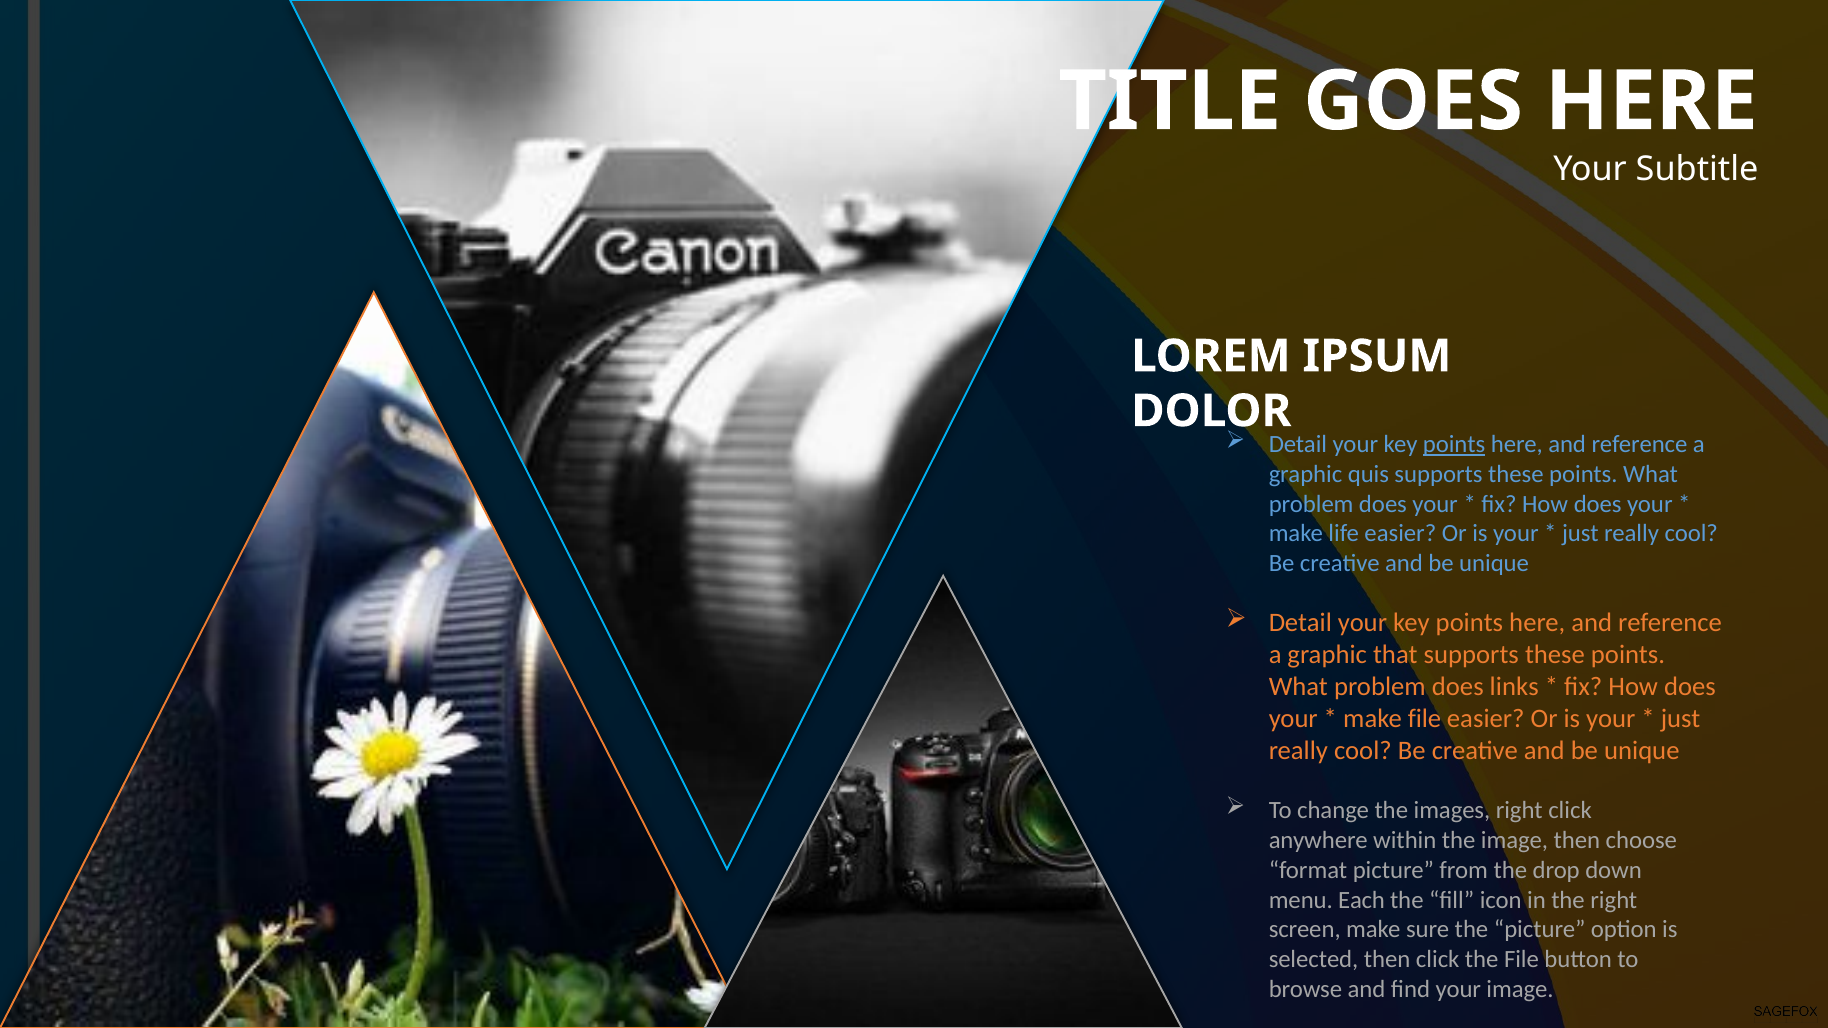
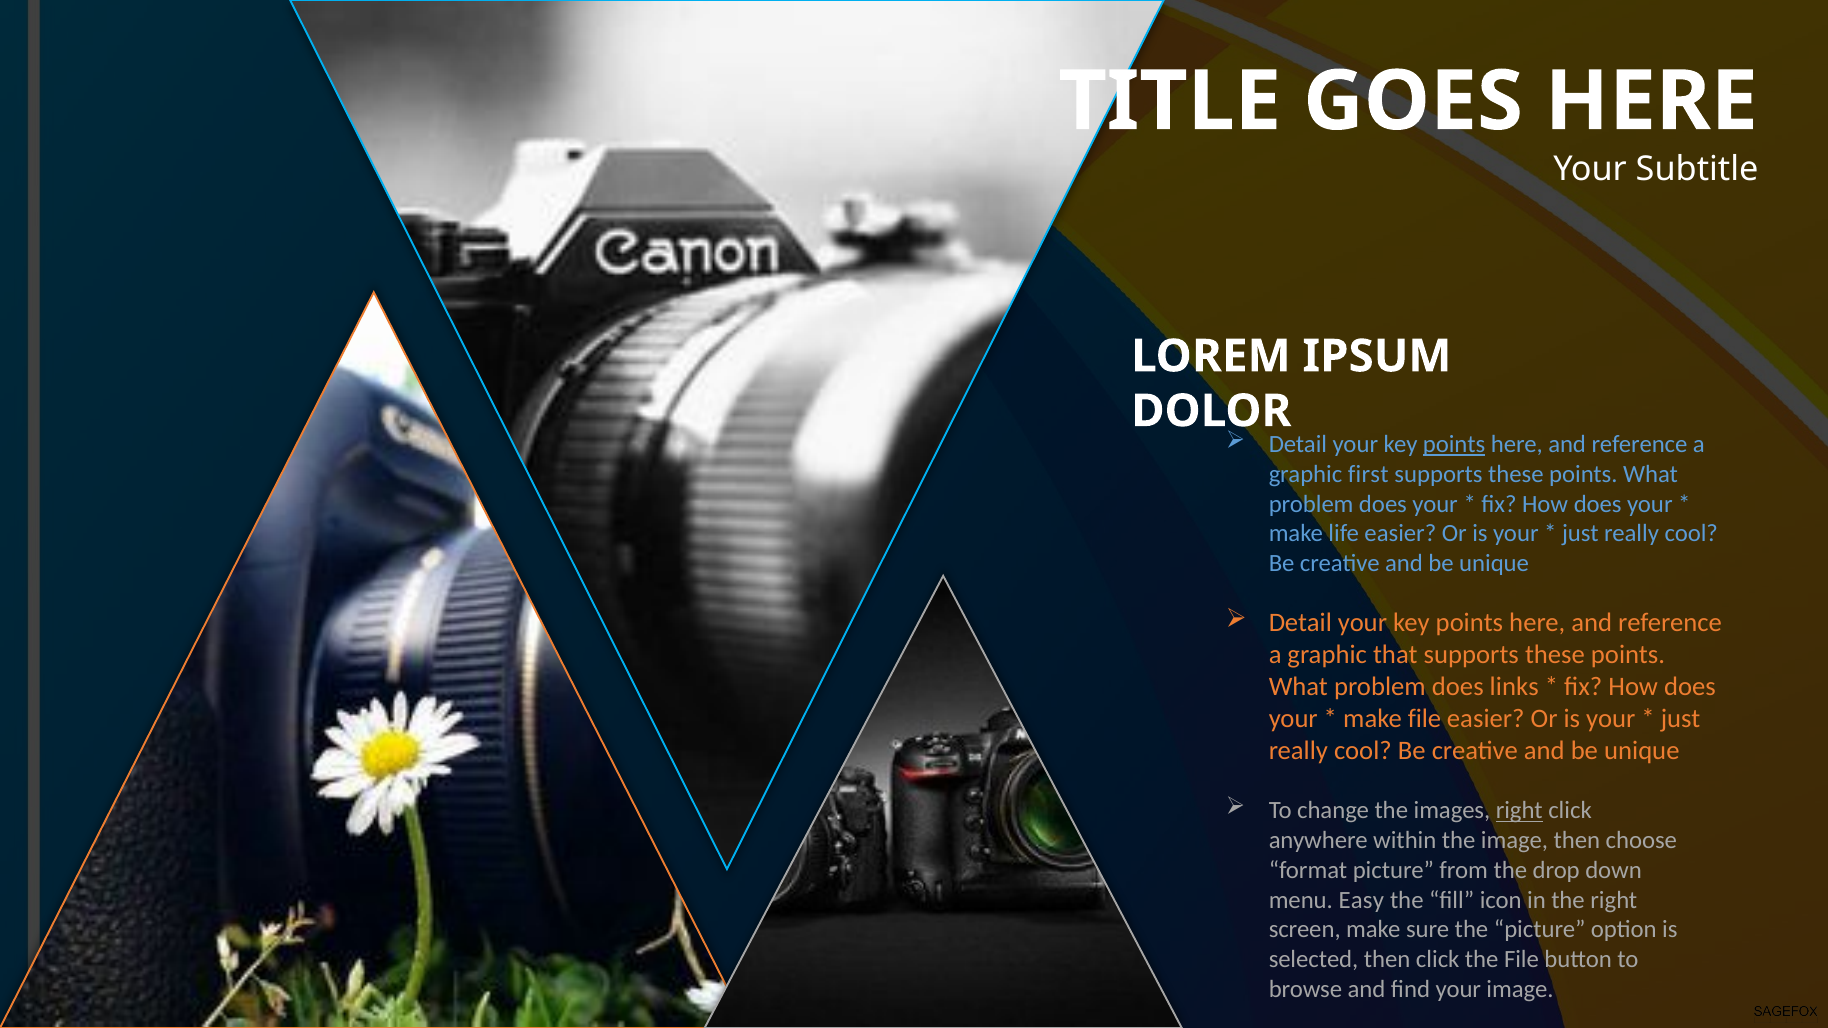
quis: quis -> first
right at (1519, 811) underline: none -> present
Each: Each -> Easy
